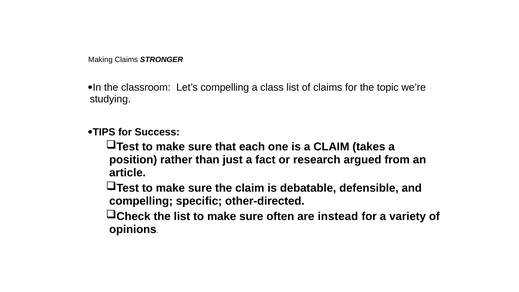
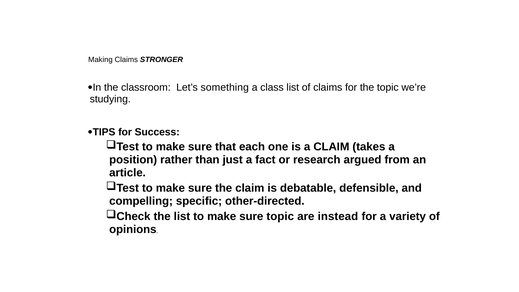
Let’s compelling: compelling -> something
sure often: often -> topic
